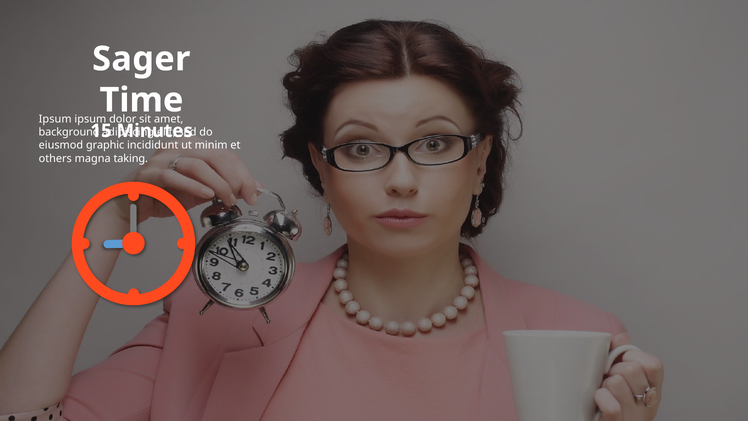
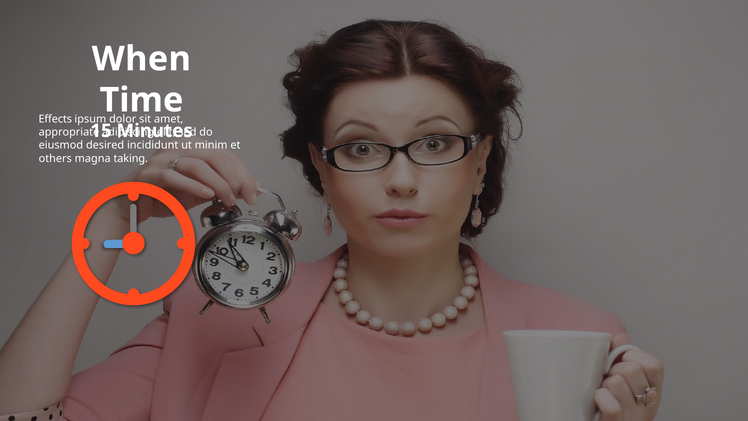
Sager: Sager -> When
Ipsum at (55, 119): Ipsum -> Effects
background: background -> appropriate
graphic: graphic -> desired
